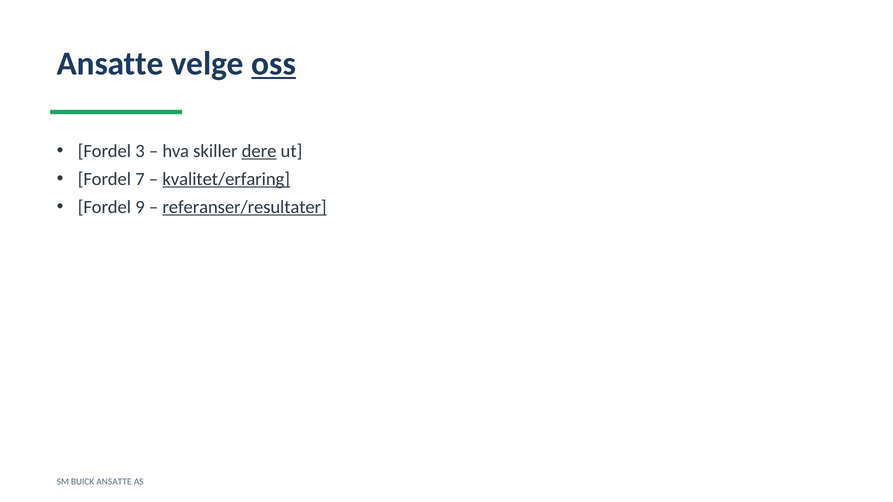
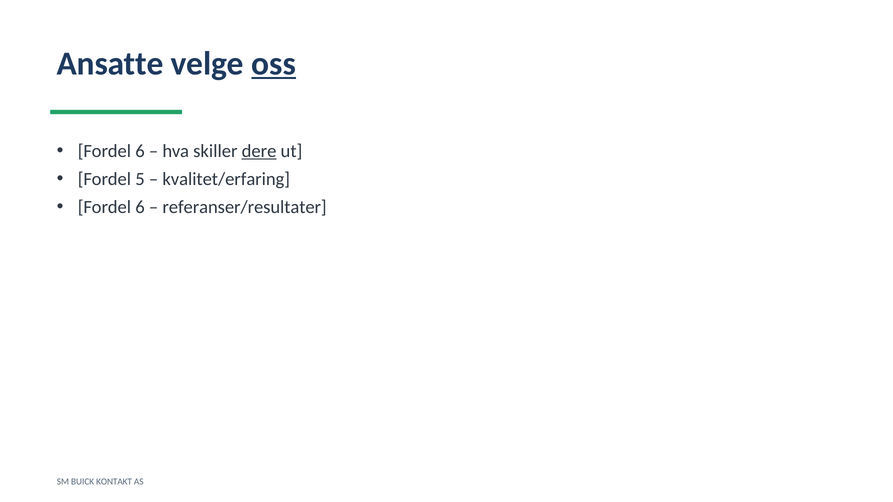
3 at (140, 151): 3 -> 6
7: 7 -> 5
kvalitet/erfaring underline: present -> none
9 at (140, 207): 9 -> 6
referanser/resultater underline: present -> none
BUICK ANSATTE: ANSATTE -> KONTAKT
